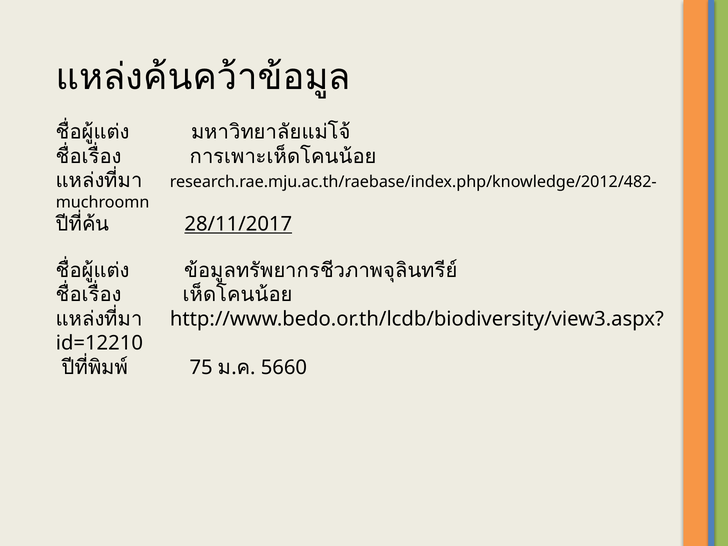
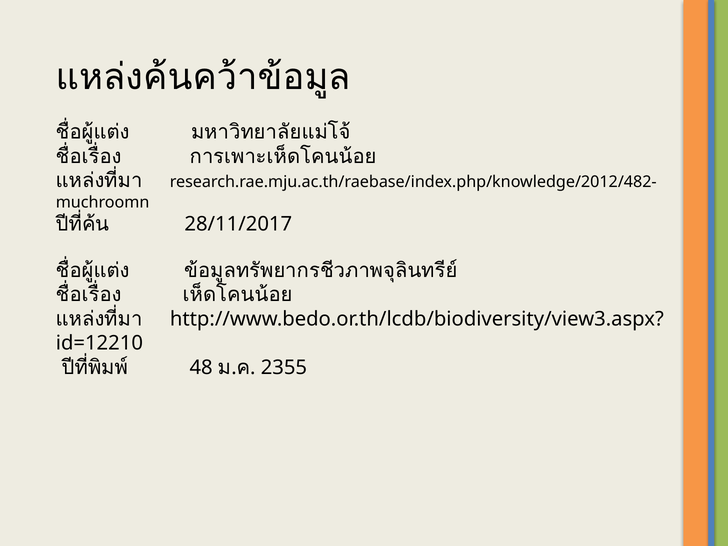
28/11/2017 underline: present -> none
75: 75 -> 48
5660: 5660 -> 2355
